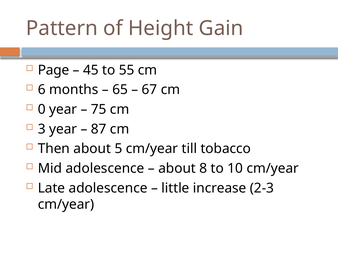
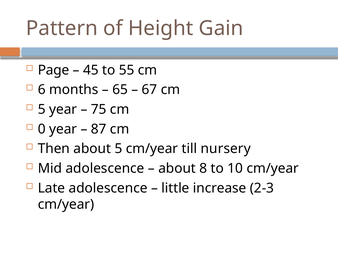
0 at (42, 109): 0 -> 5
3: 3 -> 0
tobacco: tobacco -> nursery
